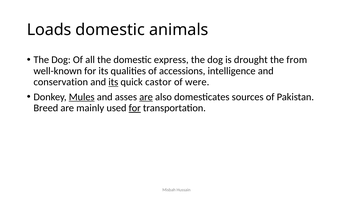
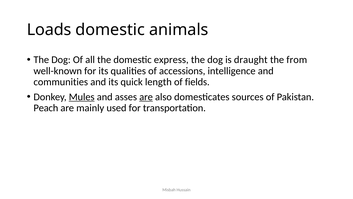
drought: drought -> draught
conservation: conservation -> communities
its at (113, 82) underline: present -> none
castor: castor -> length
were: were -> fields
Breed: Breed -> Peach
for at (135, 108) underline: present -> none
